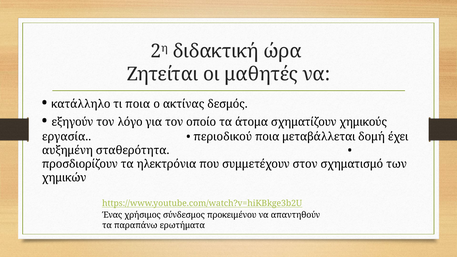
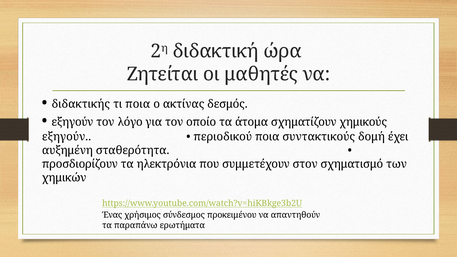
κατάλληλο: κατάλληλο -> διδακτικής
εργασία at (67, 137): εργασία -> εξηγούν
μεταβάλλεται: μεταβάλλεται -> συντακτικούς
